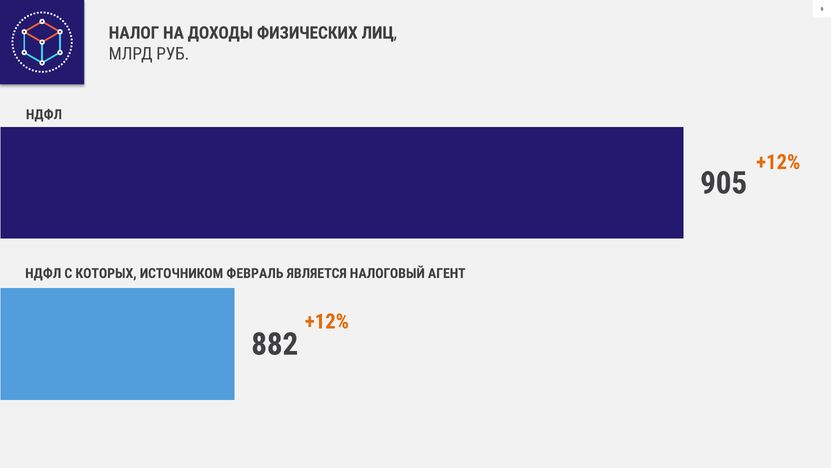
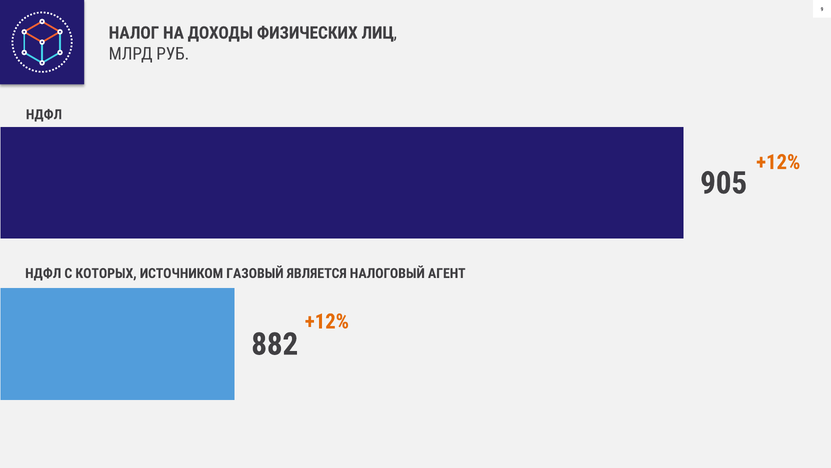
ФЕВРАЛЬ: ФЕВРАЛЬ -> ГАЗОВЫЙ
